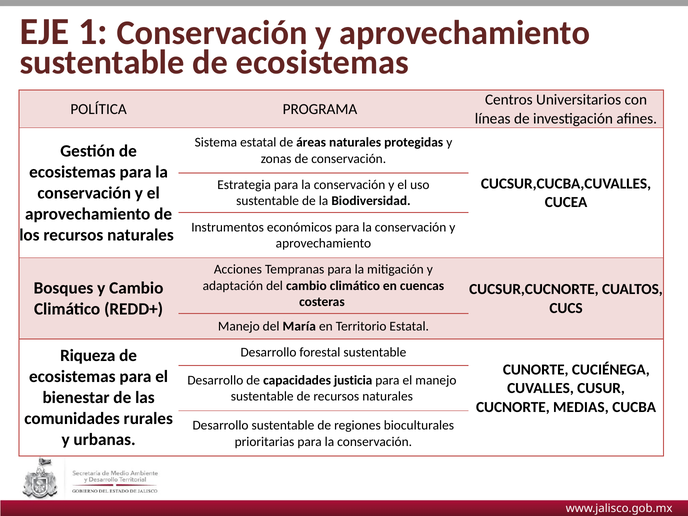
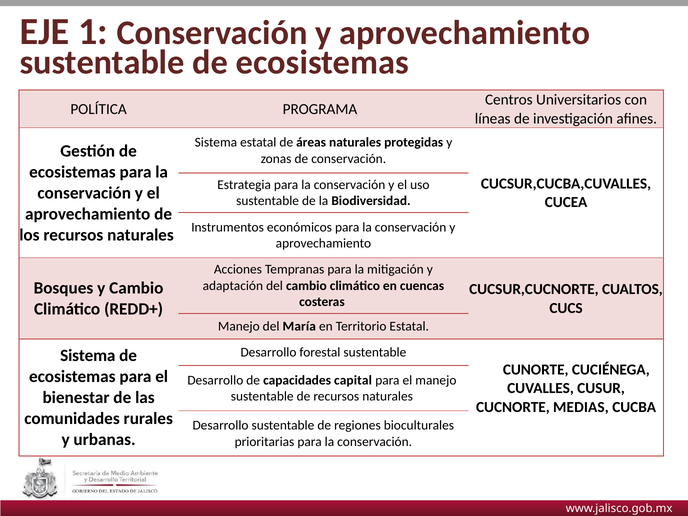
Riqueza at (88, 356): Riqueza -> Sistema
justicia: justicia -> capital
